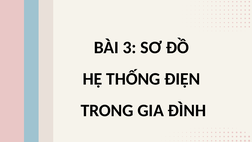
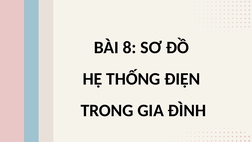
3: 3 -> 8
